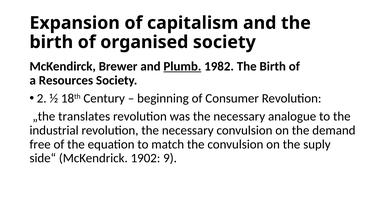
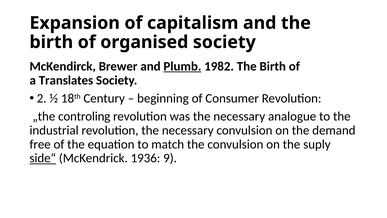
Resources: Resources -> Translates
translates: translates -> controling
side“ underline: none -> present
1902: 1902 -> 1936
